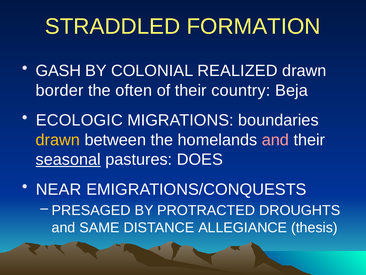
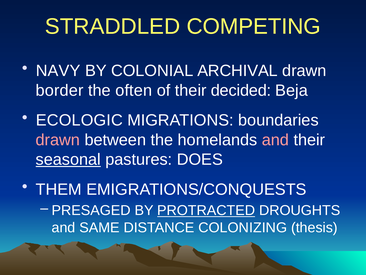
FORMATION: FORMATION -> COMPETING
GASH: GASH -> NAVY
REALIZED: REALIZED -> ARCHIVAL
country: country -> decided
drawn at (58, 140) colour: yellow -> pink
NEAR: NEAR -> THEM
PROTRACTED underline: none -> present
ALLEGIANCE: ALLEGIANCE -> COLONIZING
